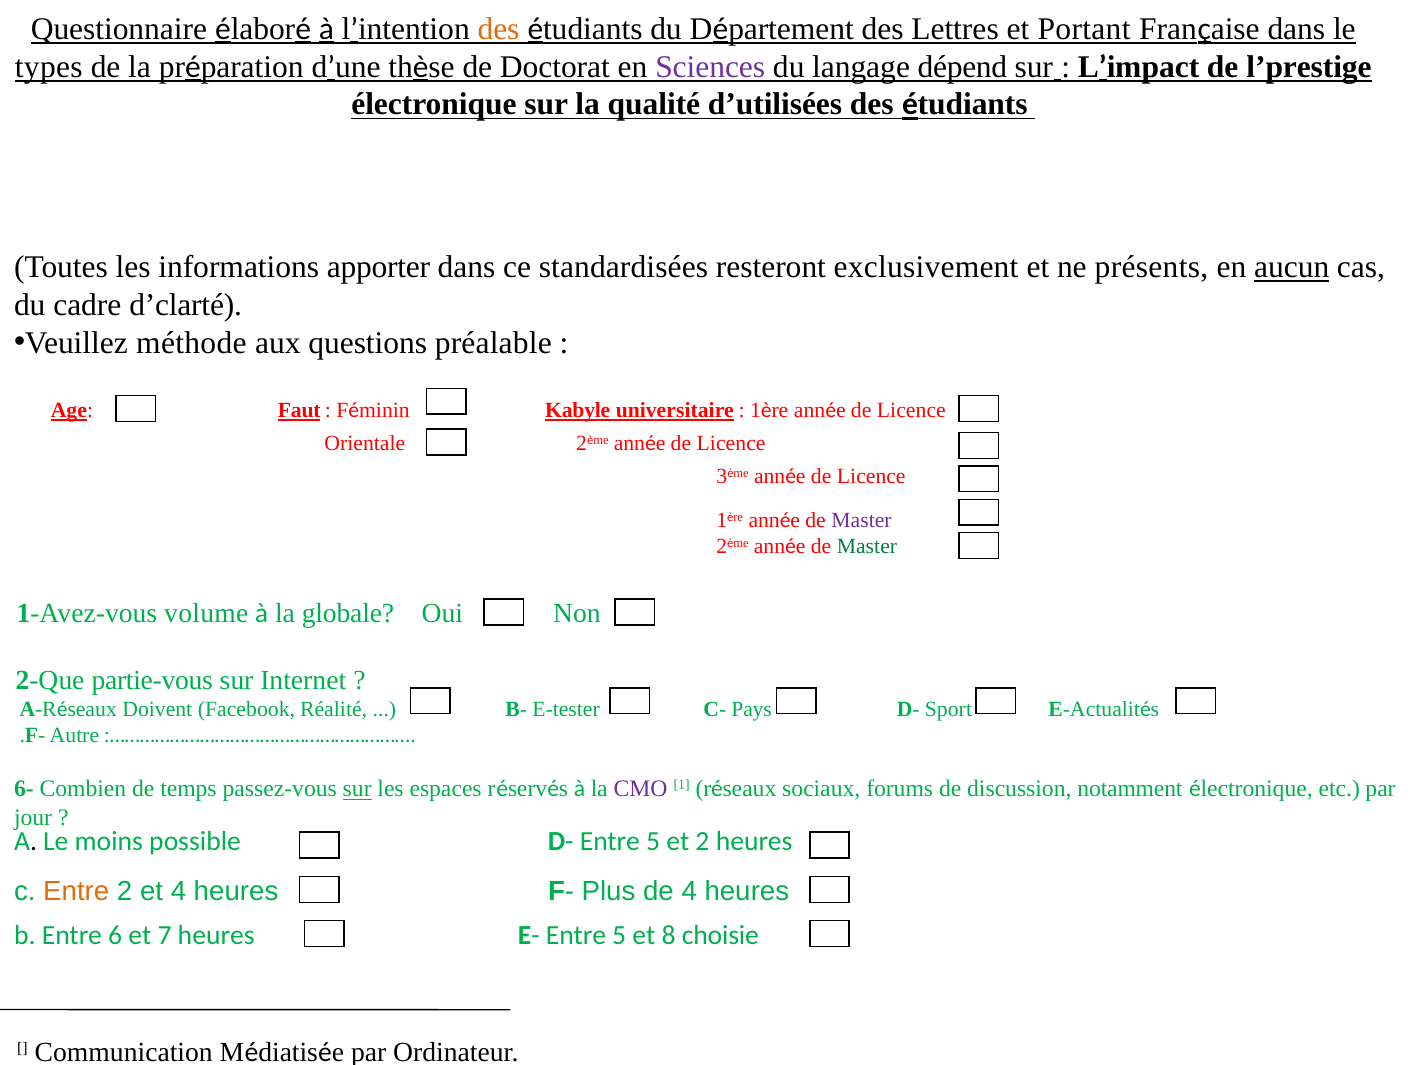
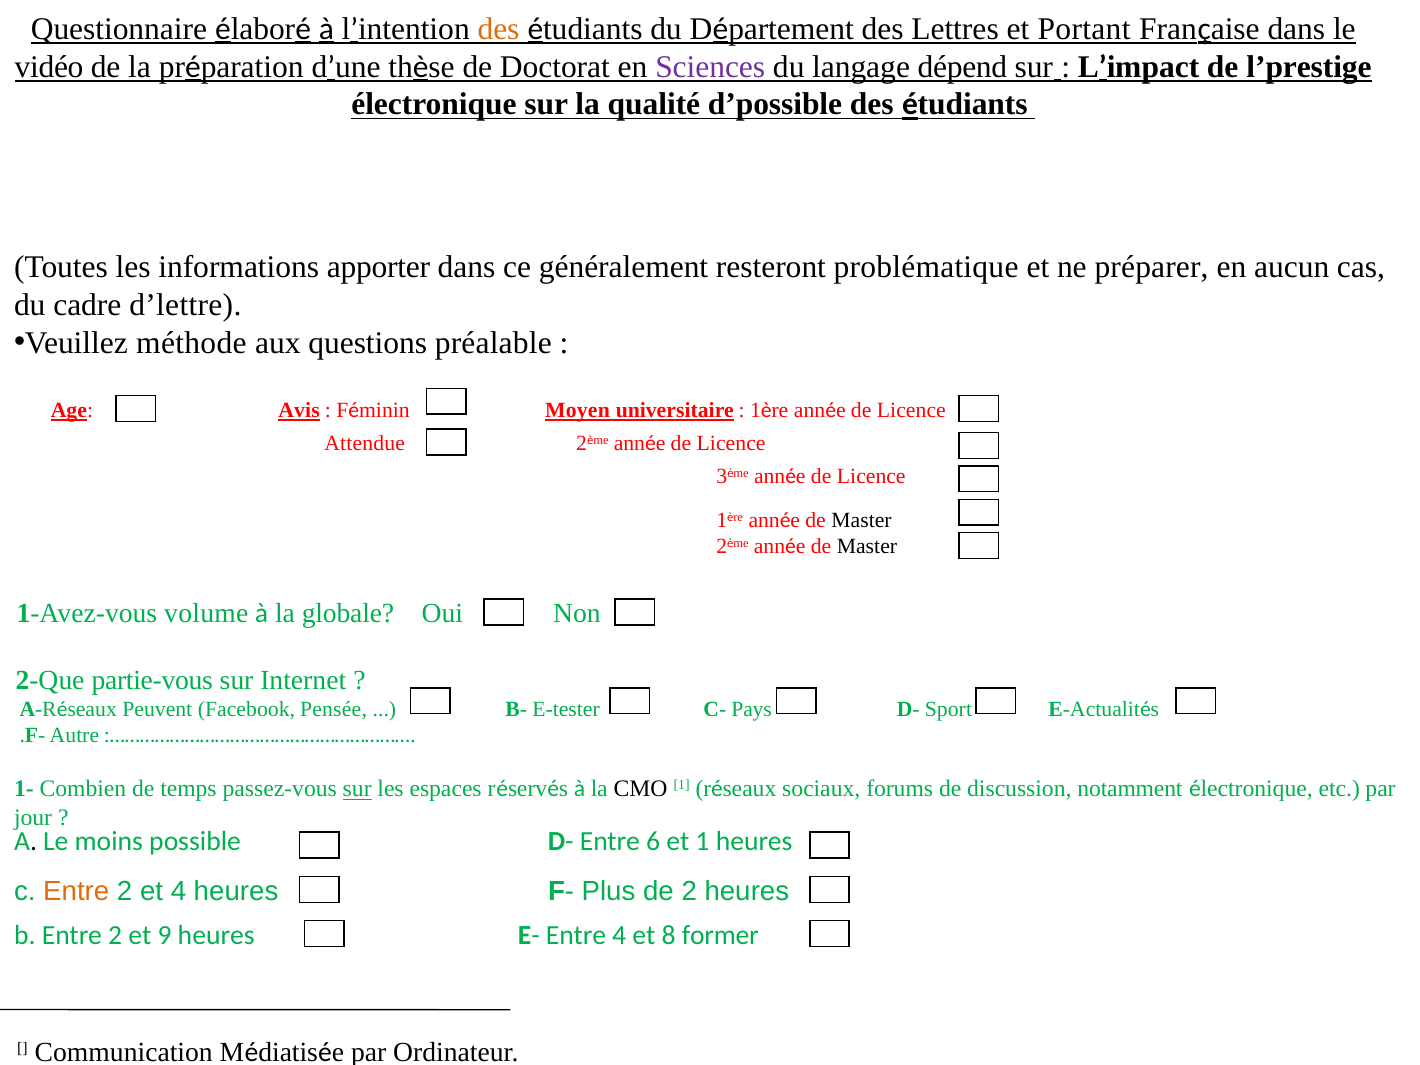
types: types -> vidéo
d’utilisées: d’utilisées -> d’possible
standardisées: standardisées -> généralement
exclusivement: exclusivement -> problématique
présents: présents -> préparer
aucun underline: present -> none
d’clarté: d’clarté -> d’lettre
Faut: Faut -> Avis
Kabyle: Kabyle -> Moyen
Orientale: Orientale -> Attendue
Master at (862, 521) colour: purple -> black
Master at (867, 547) colour: green -> black
Doivent: Doivent -> Peuvent
Réalité: Réalité -> Pensée
6-: 6- -> 1-
CMO colour: purple -> black
D- Entre 5: 5 -> 6
et 2: 2 -> 1
de 4: 4 -> 2
b Entre 6: 6 -> 2
7: 7 -> 9
E- Entre 5: 5 -> 4
choisie: choisie -> former
